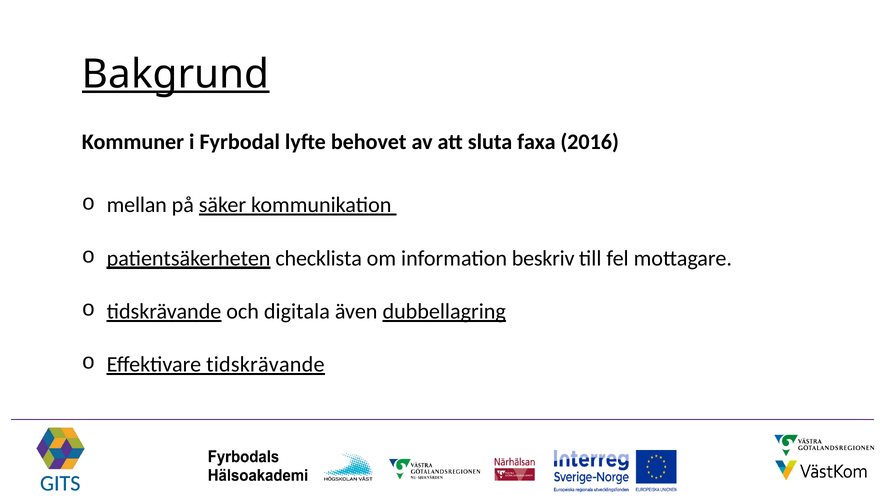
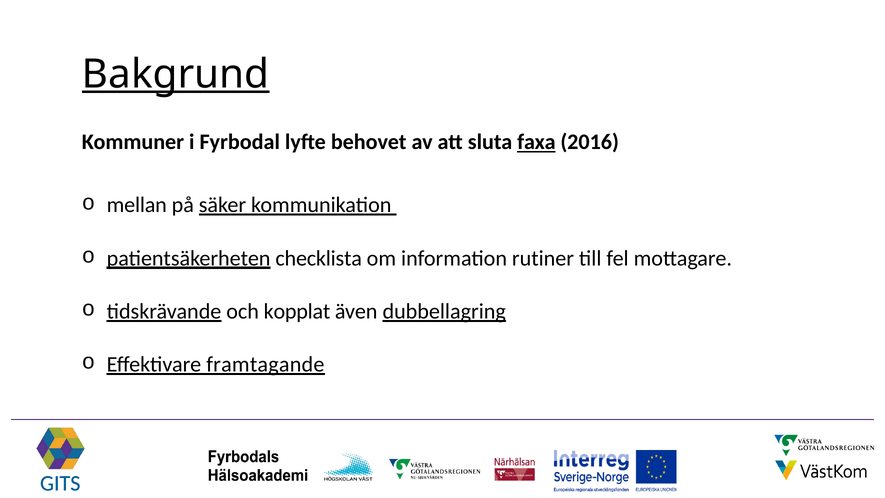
faxa underline: none -> present
beskriv: beskriv -> rutiner
digitala: digitala -> kopplat
Effektivare tidskrävande: tidskrävande -> framtagande
